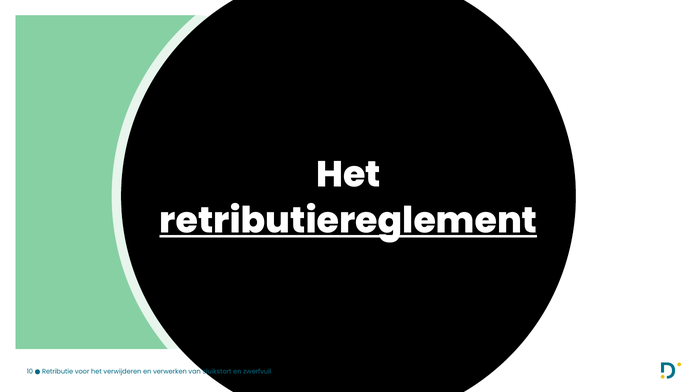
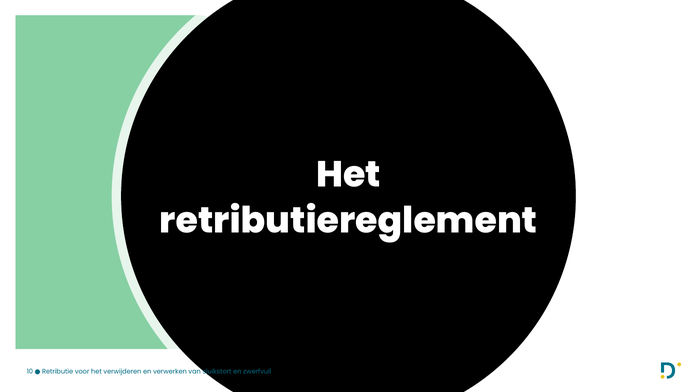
retributiereglement underline: present -> none
